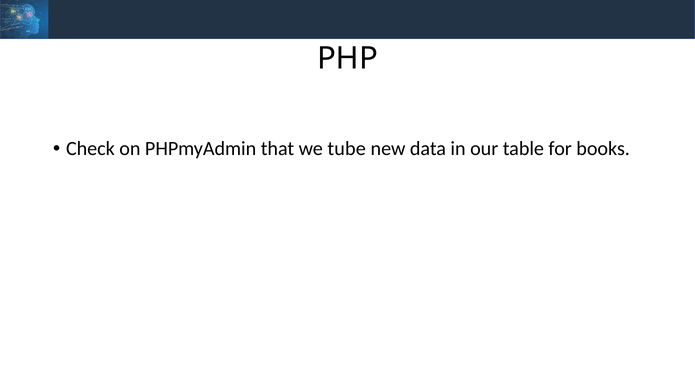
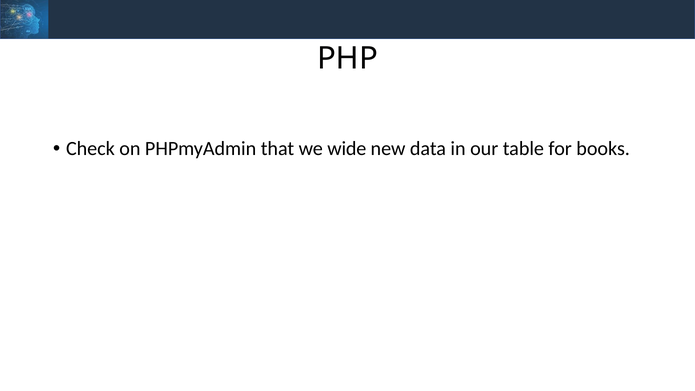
tube: tube -> wide
